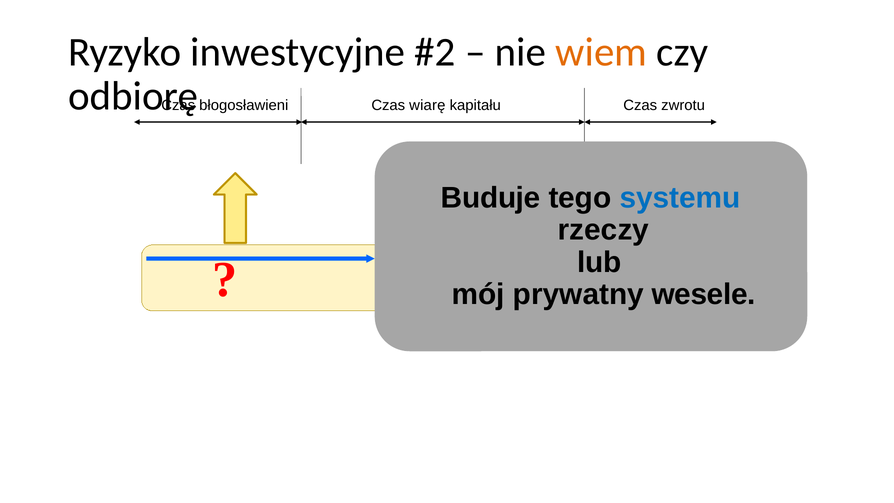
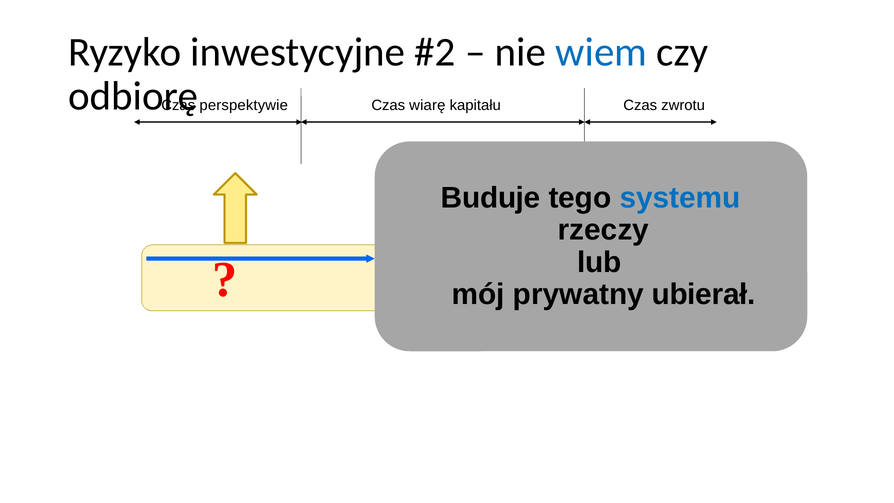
wiem colour: orange -> blue
błogosławieni: błogosławieni -> perspektywie
wesele: wesele -> ubierał
